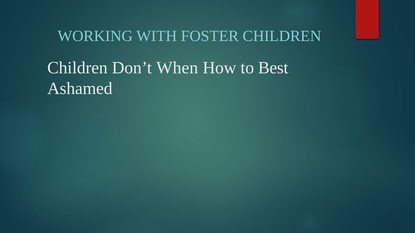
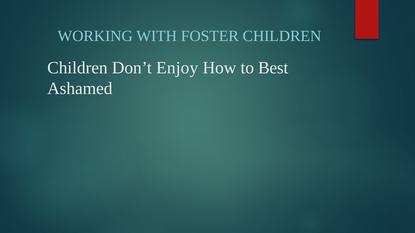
When: When -> Enjoy
